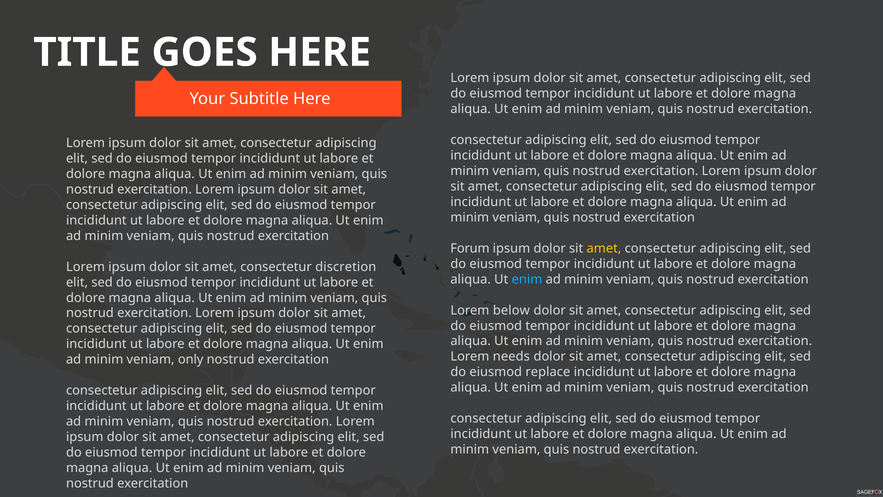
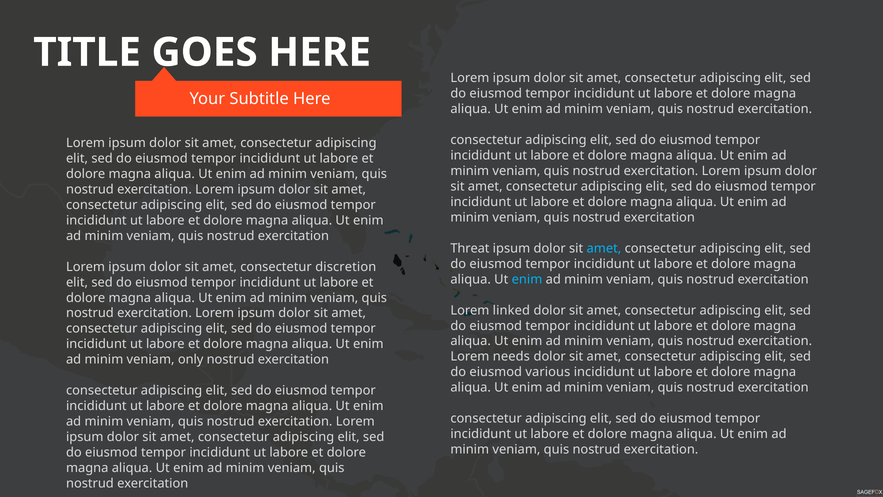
Forum: Forum -> Threat
amet at (604, 248) colour: yellow -> light blue
below: below -> linked
replace: replace -> various
